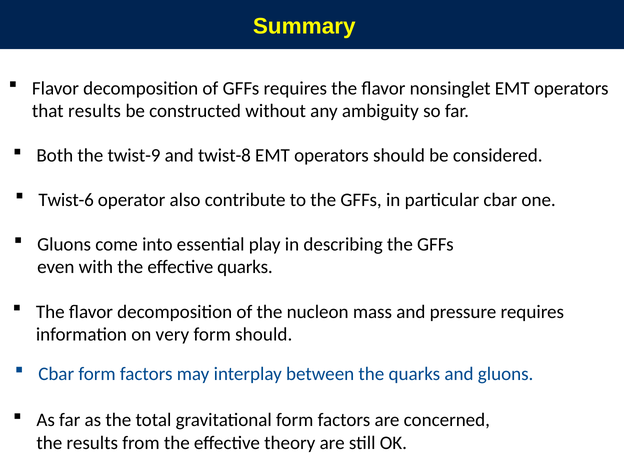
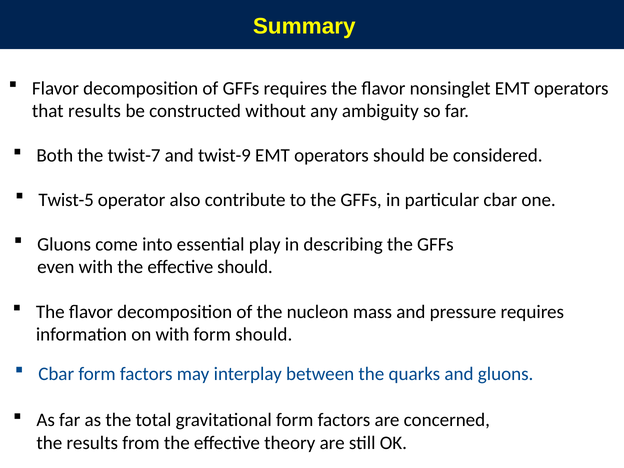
twist-9: twist-9 -> twist-7
twist-8: twist-8 -> twist-9
Twist-6: Twist-6 -> Twist-5
effective quarks: quarks -> should
on very: very -> with
